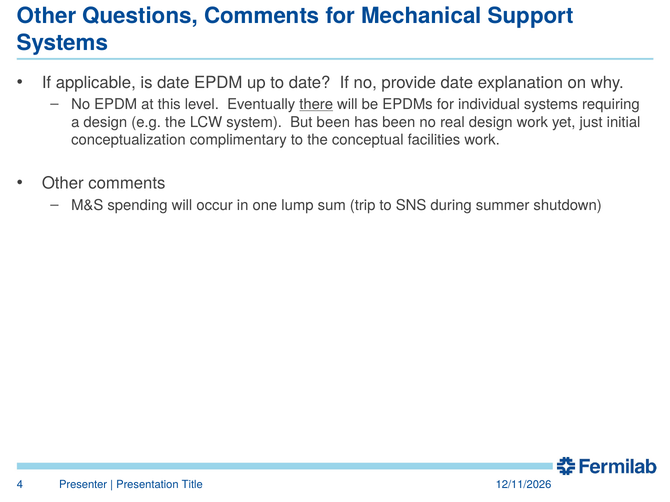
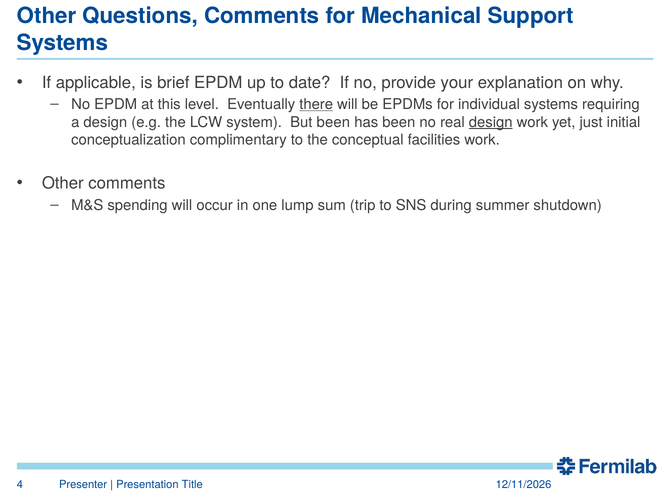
is date: date -> brief
provide date: date -> your
design at (491, 122) underline: none -> present
